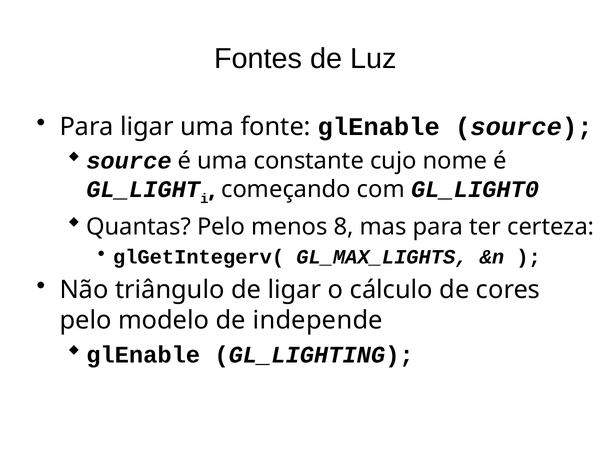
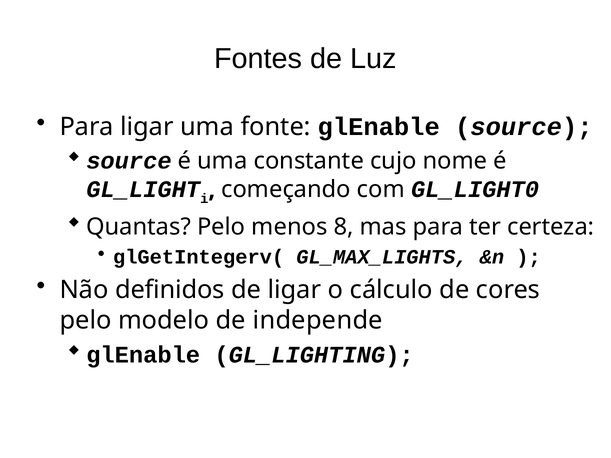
triângulo: triângulo -> definidos
